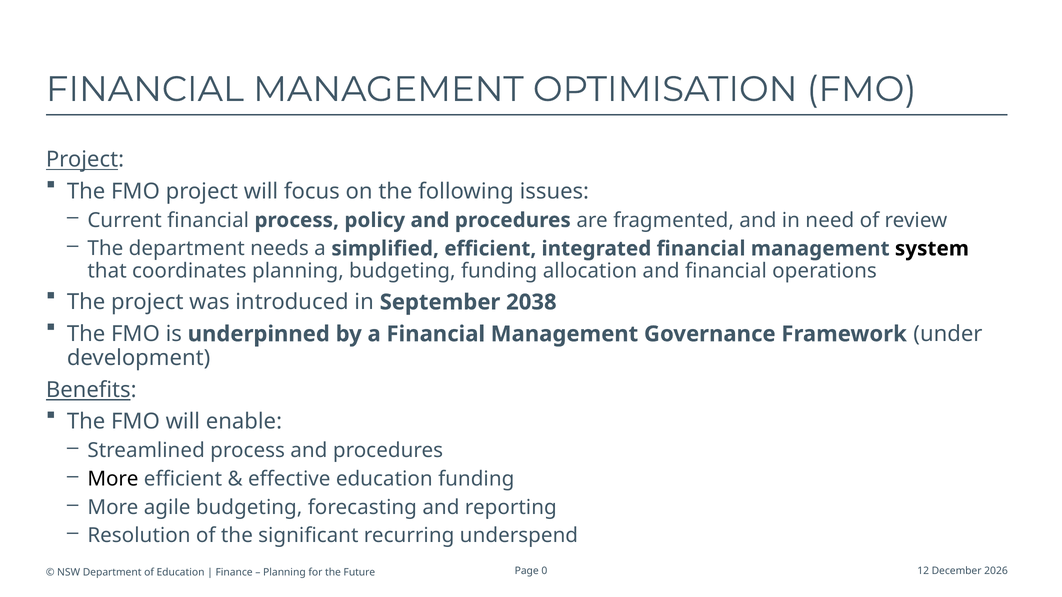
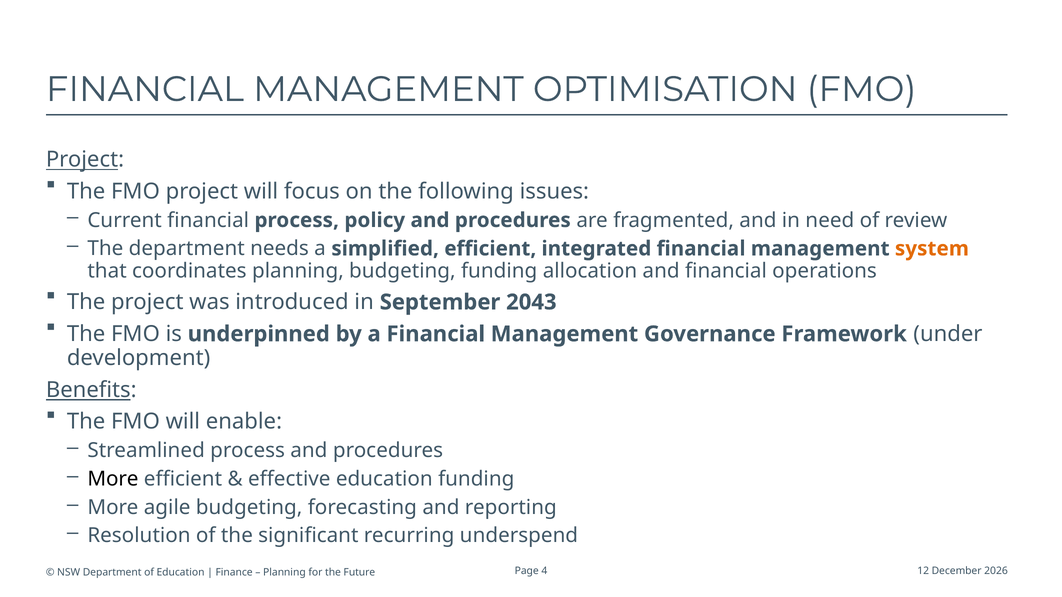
system colour: black -> orange
2038: 2038 -> 2043
0: 0 -> 4
